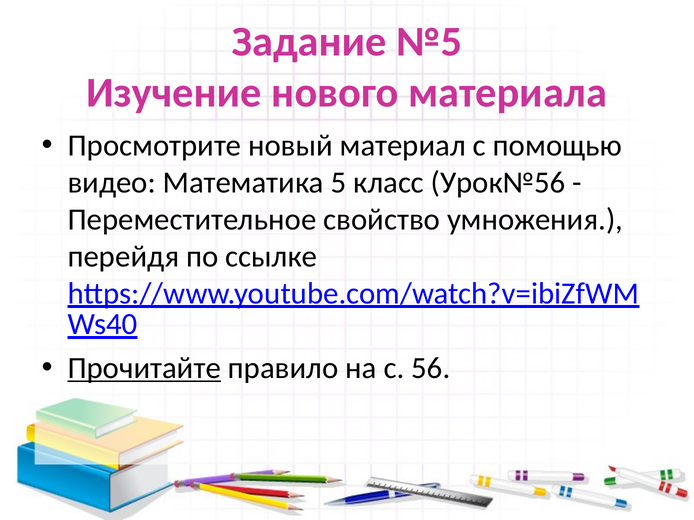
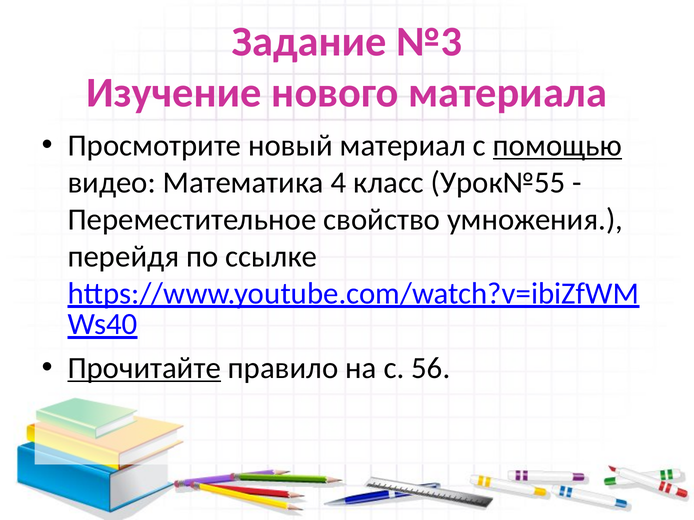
№5: №5 -> №3
помощью underline: none -> present
5: 5 -> 4
Урок№56: Урок№56 -> Урок№55
